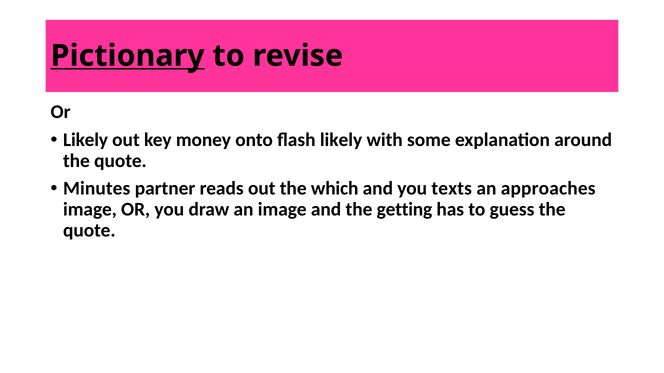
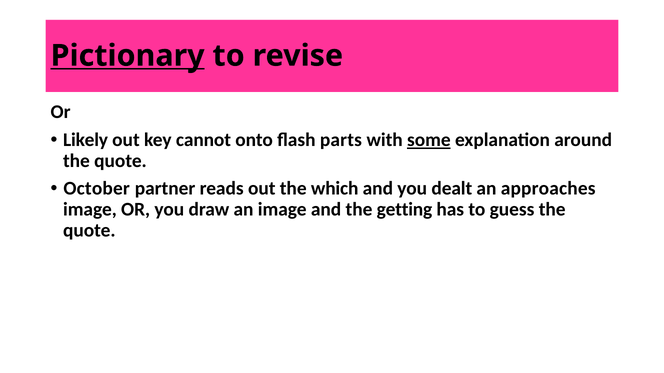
money: money -> cannot
flash likely: likely -> parts
some underline: none -> present
Minutes: Minutes -> October
texts: texts -> dealt
